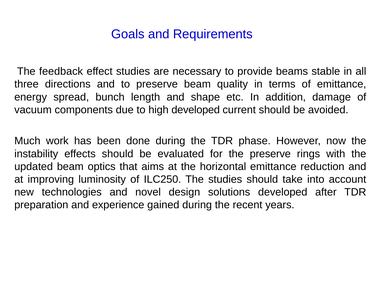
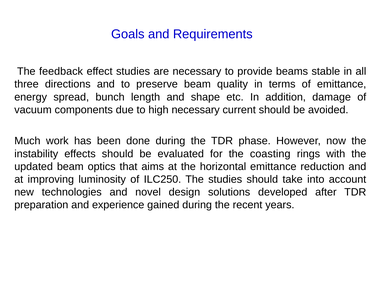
high developed: developed -> necessary
the preserve: preserve -> coasting
